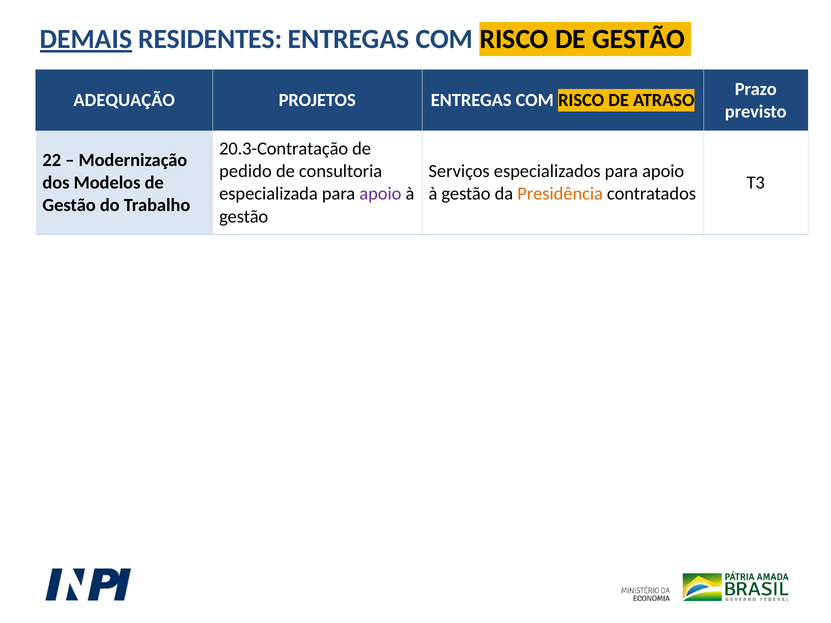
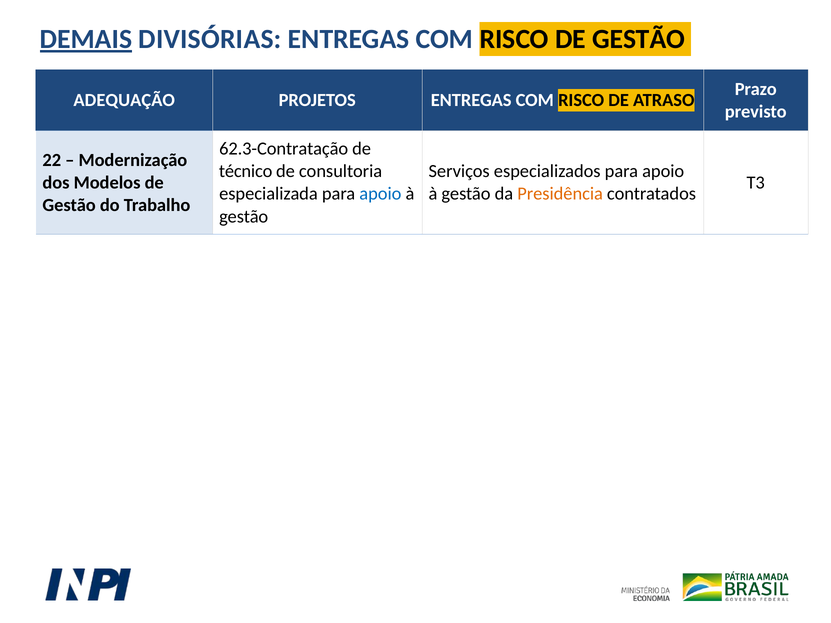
RESIDENTES: RESIDENTES -> DIVISÓRIAS
20.3-Contratação: 20.3-Contratação -> 62.3-Contratação
pedido: pedido -> técnico
apoio at (380, 194) colour: purple -> blue
